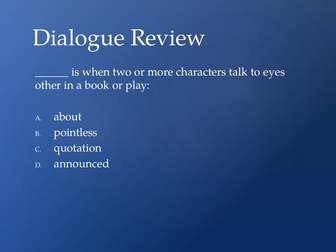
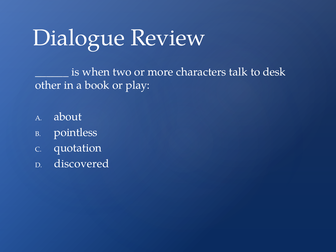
eyes: eyes -> desk
announced: announced -> discovered
